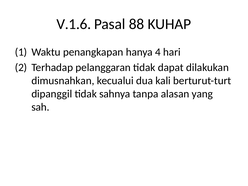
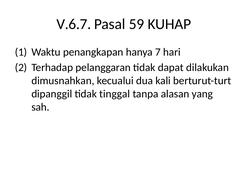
V.1.6: V.1.6 -> V.6.7
88: 88 -> 59
4: 4 -> 7
sahnya: sahnya -> tinggal
